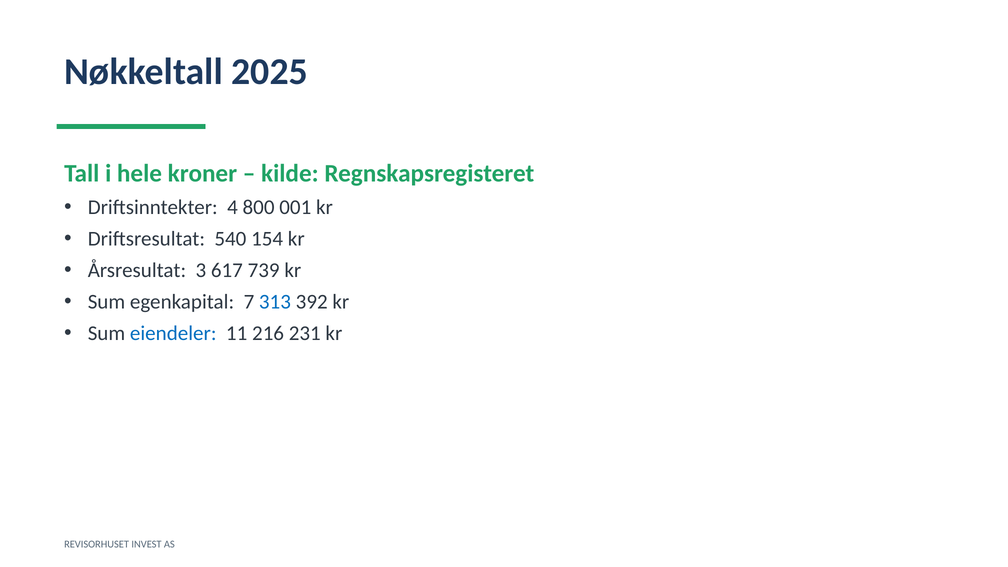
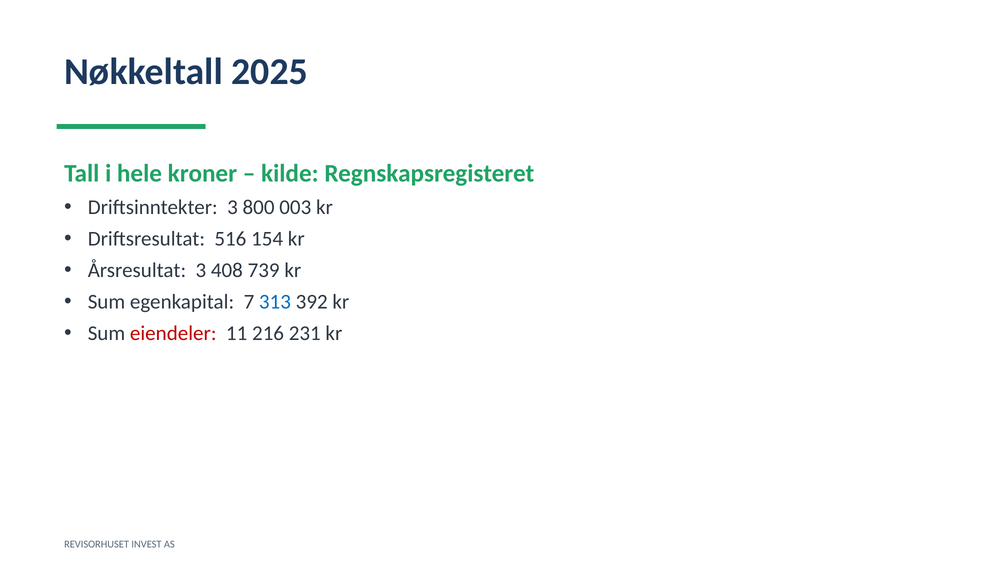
Driftsinntekter 4: 4 -> 3
001: 001 -> 003
540: 540 -> 516
617: 617 -> 408
eiendeler colour: blue -> red
